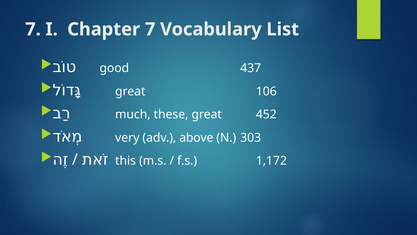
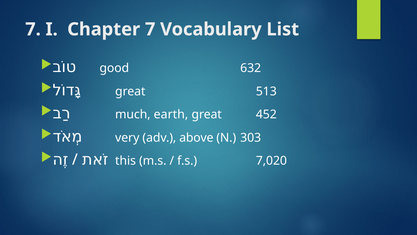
437: 437 -> 632
106: 106 -> 513
these: these -> earth
1,172: 1,172 -> 7,020
